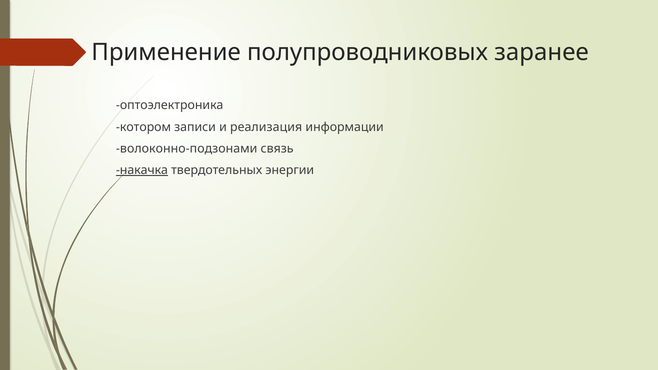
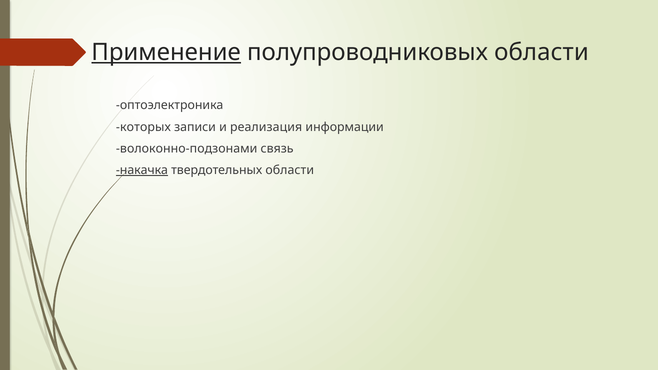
Применение underline: none -> present
полупроводниковых заранее: заранее -> области
котором: котором -> которых
твердотельных энергии: энергии -> области
